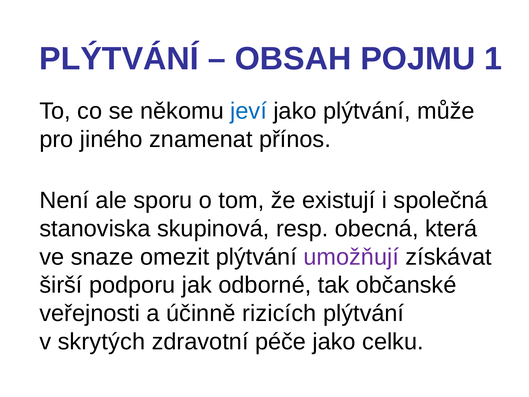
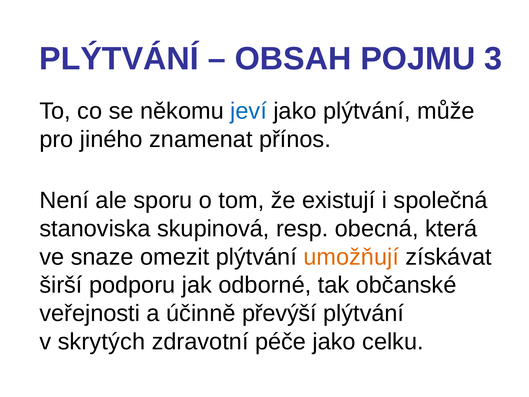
1: 1 -> 3
umožňují colour: purple -> orange
rizicích: rizicích -> převýší
